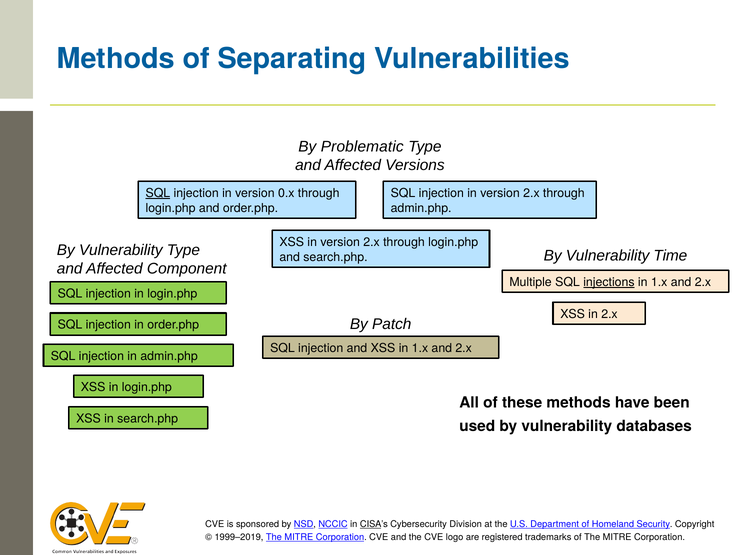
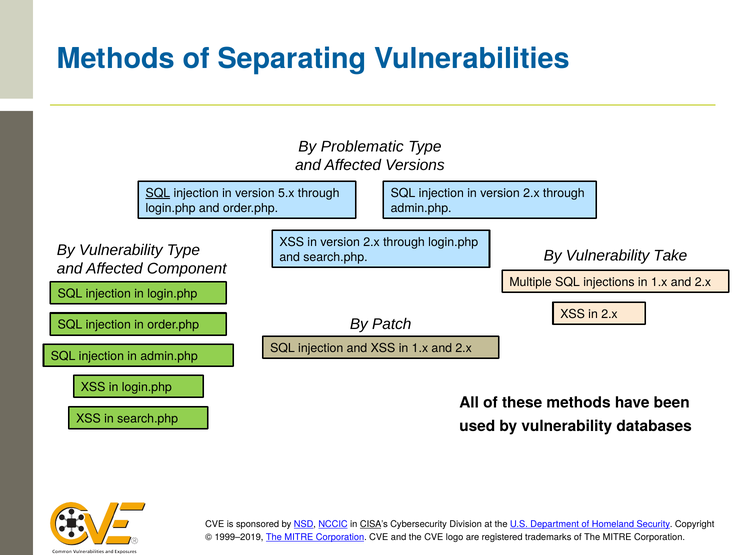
0.x: 0.x -> 5.x
Time: Time -> Take
injections underline: present -> none
